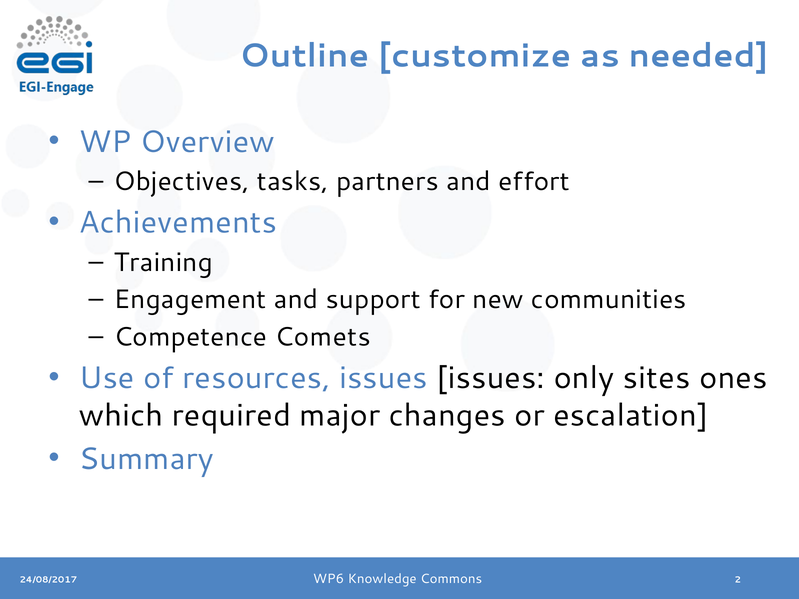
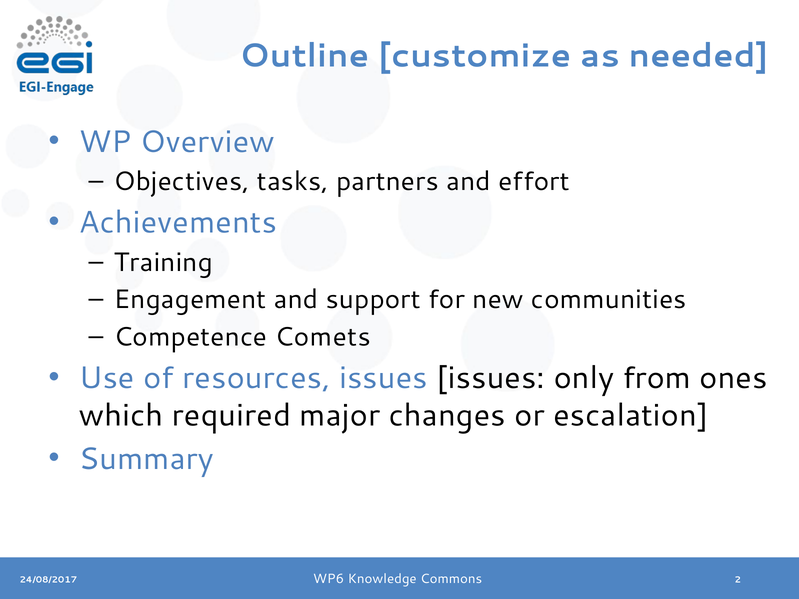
sites: sites -> from
